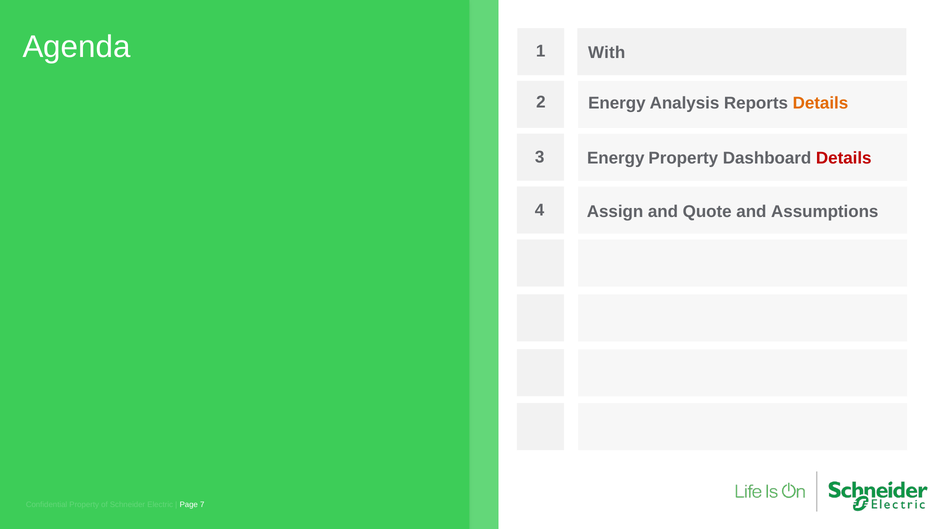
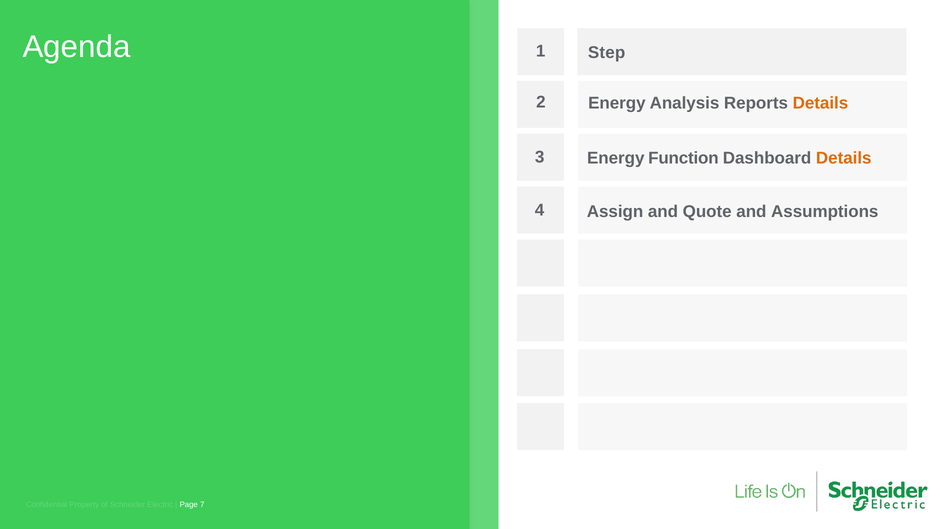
With: With -> Step
Energy Property: Property -> Function
Details at (844, 158) colour: red -> orange
